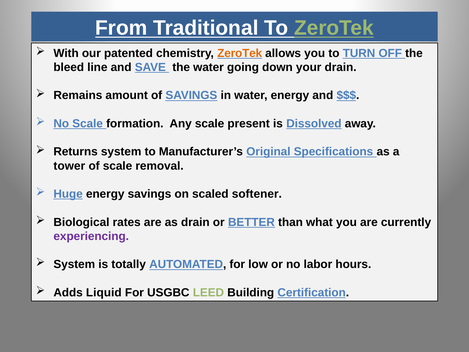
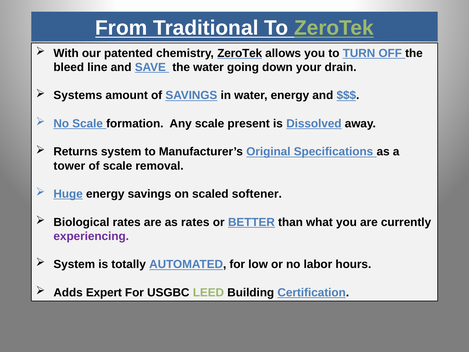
ZeroTek at (240, 53) colour: orange -> black
Remains: Remains -> Systems
as drain: drain -> rates
Liquid: Liquid -> Expert
